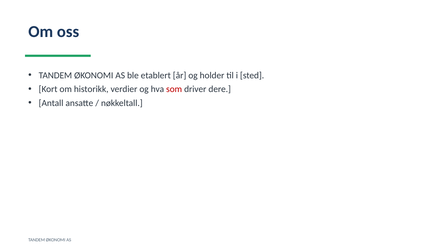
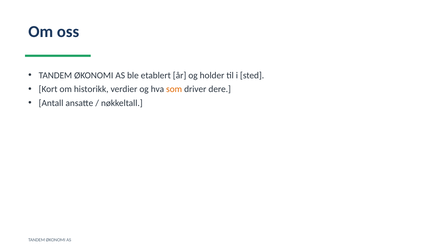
som colour: red -> orange
